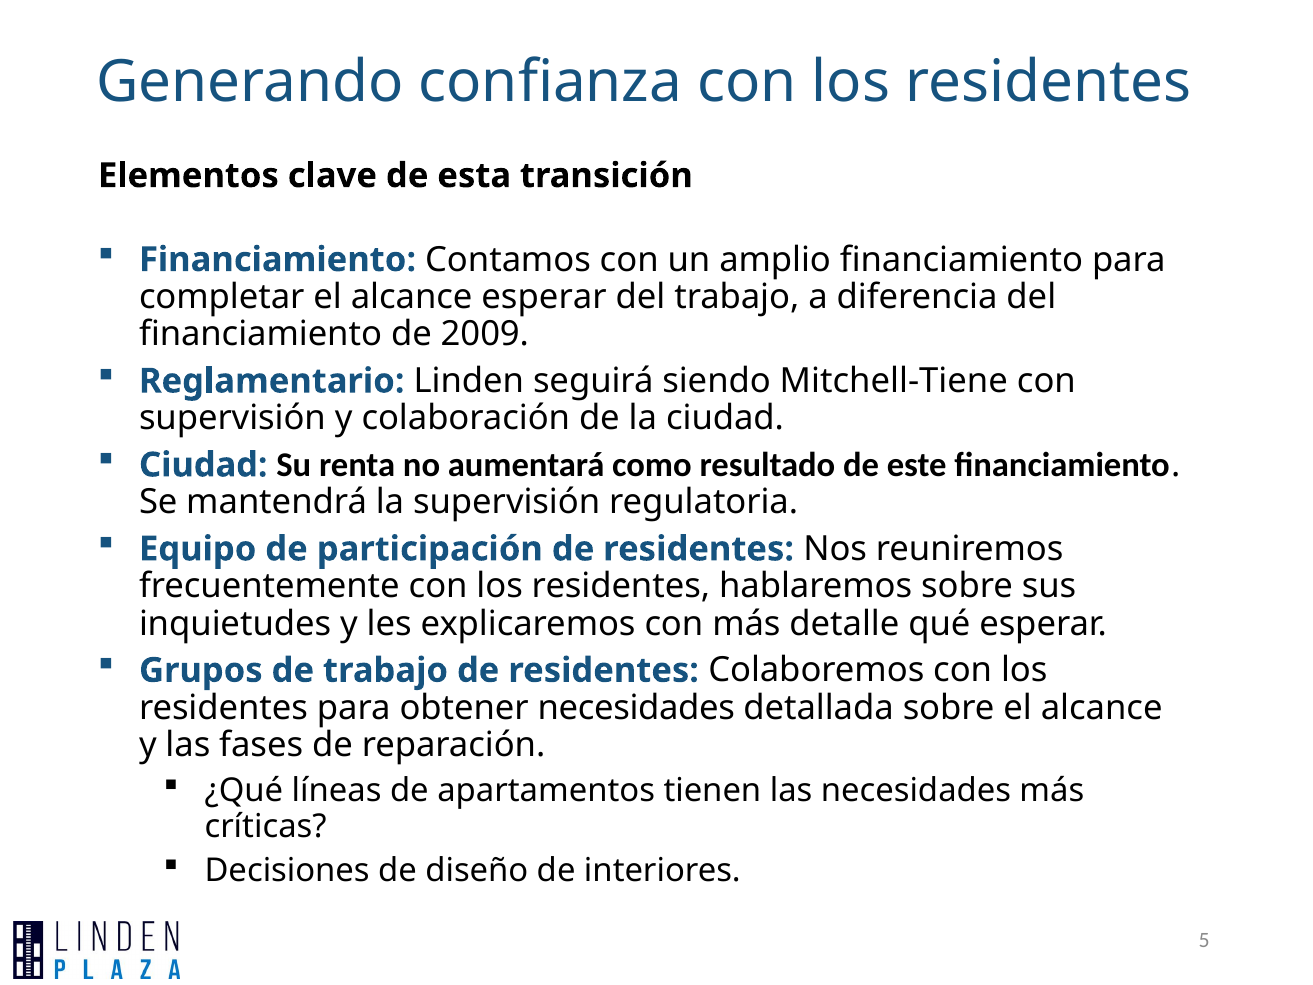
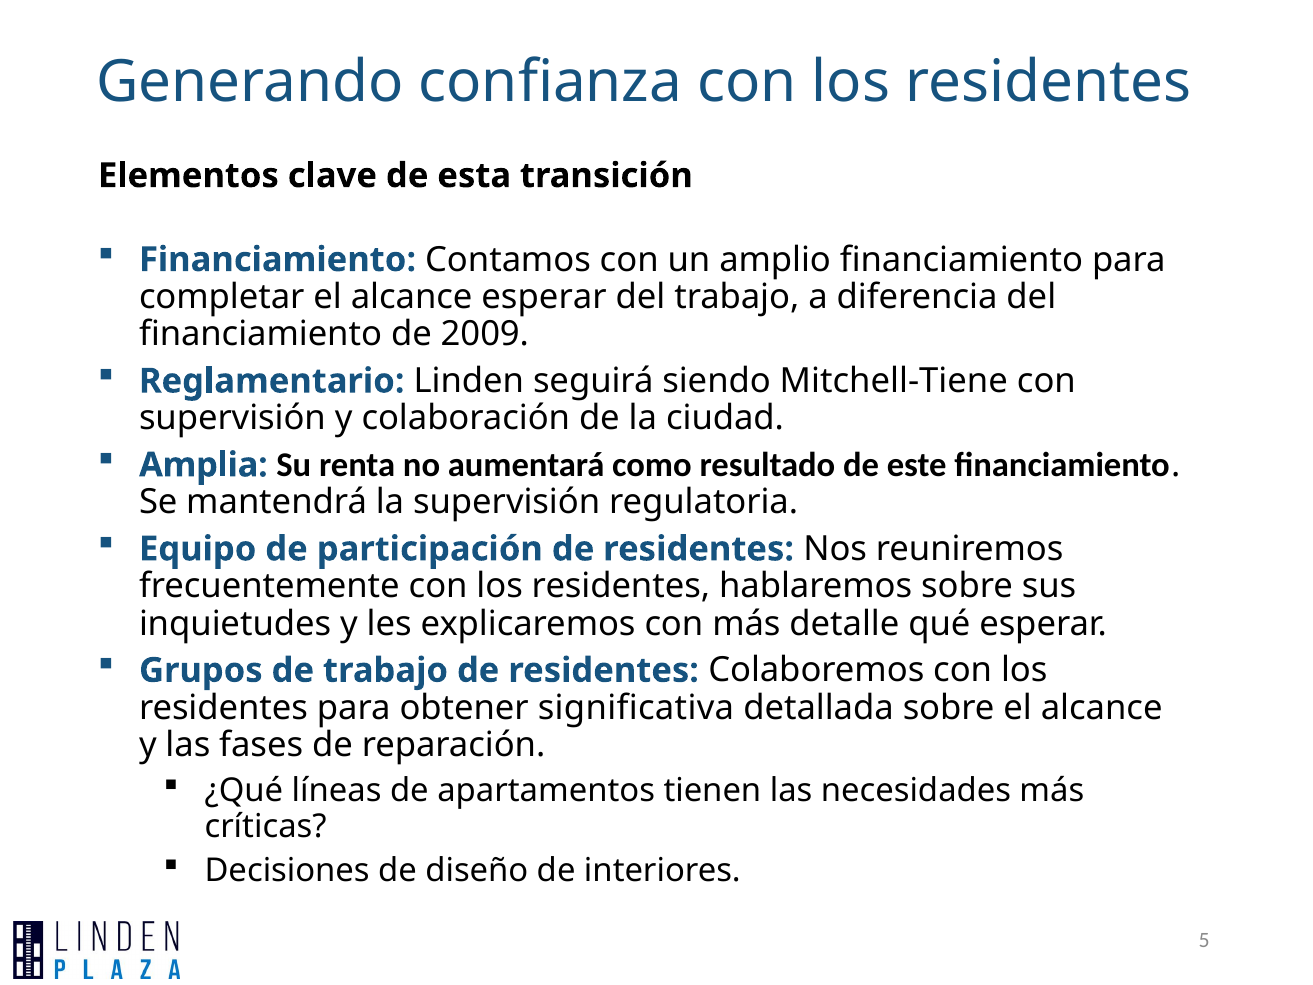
Ciudad at (203, 465): Ciudad -> Amplia
obtener necesidades: necesidades -> significativa
